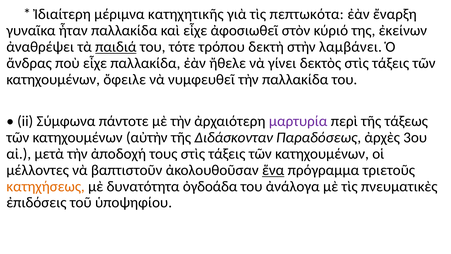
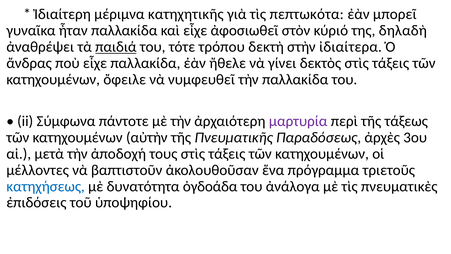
ἔναρξη: ἔναρξη -> μπορεῖ
ἐκείνων: ἐκείνων -> δηλαδὴ
λαμβάνει: λαμβάνει -> ἰδιαίτερα
Διδάσκονταν: Διδάσκονταν -> Πνευματικῆς
ἕνα underline: present -> none
κατηχήσεως colour: orange -> blue
